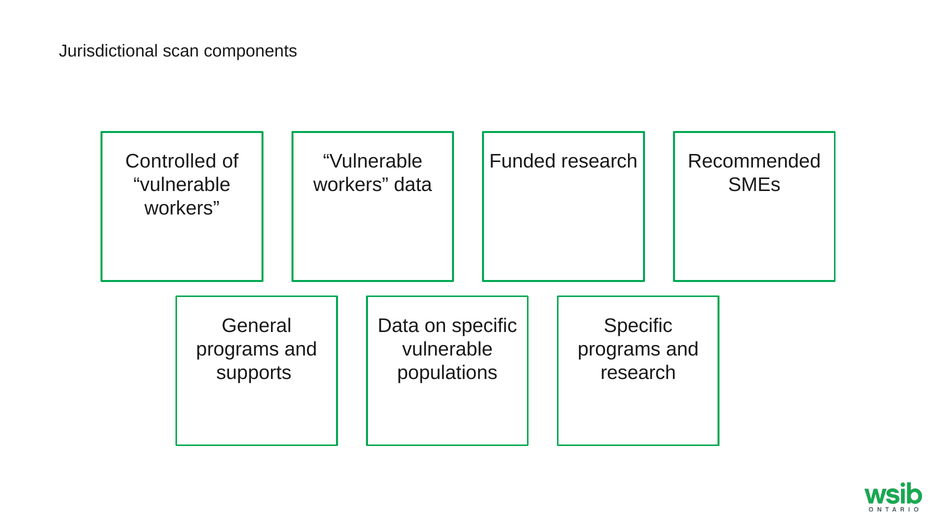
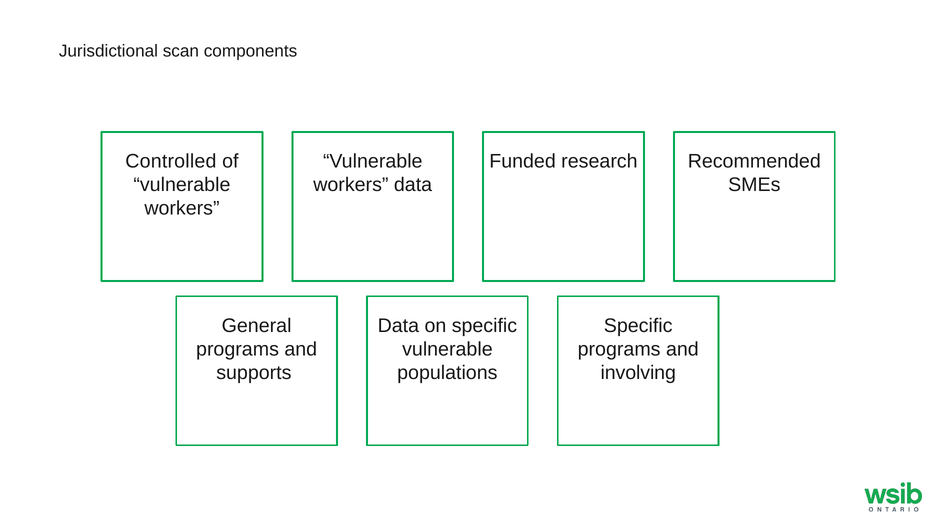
research at (638, 373): research -> involving
